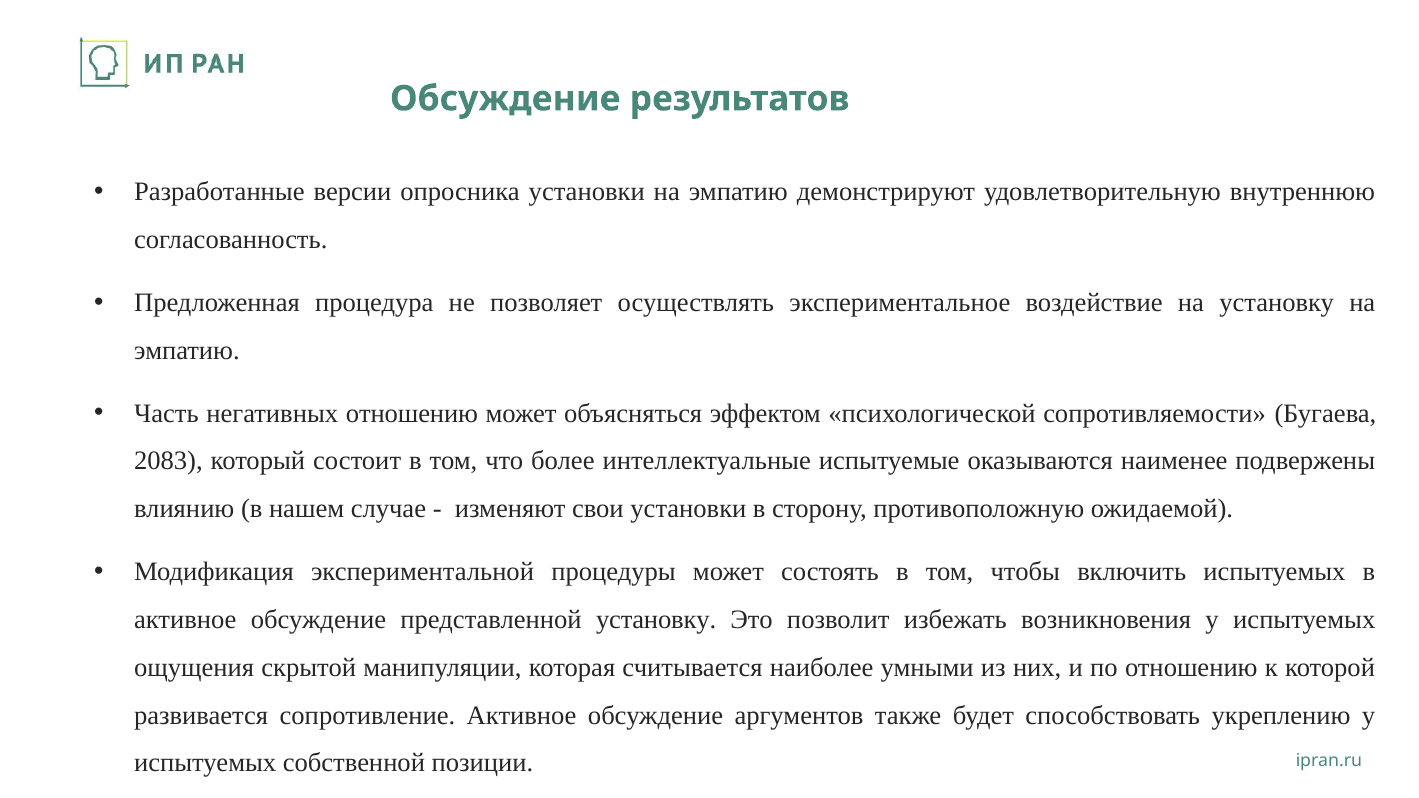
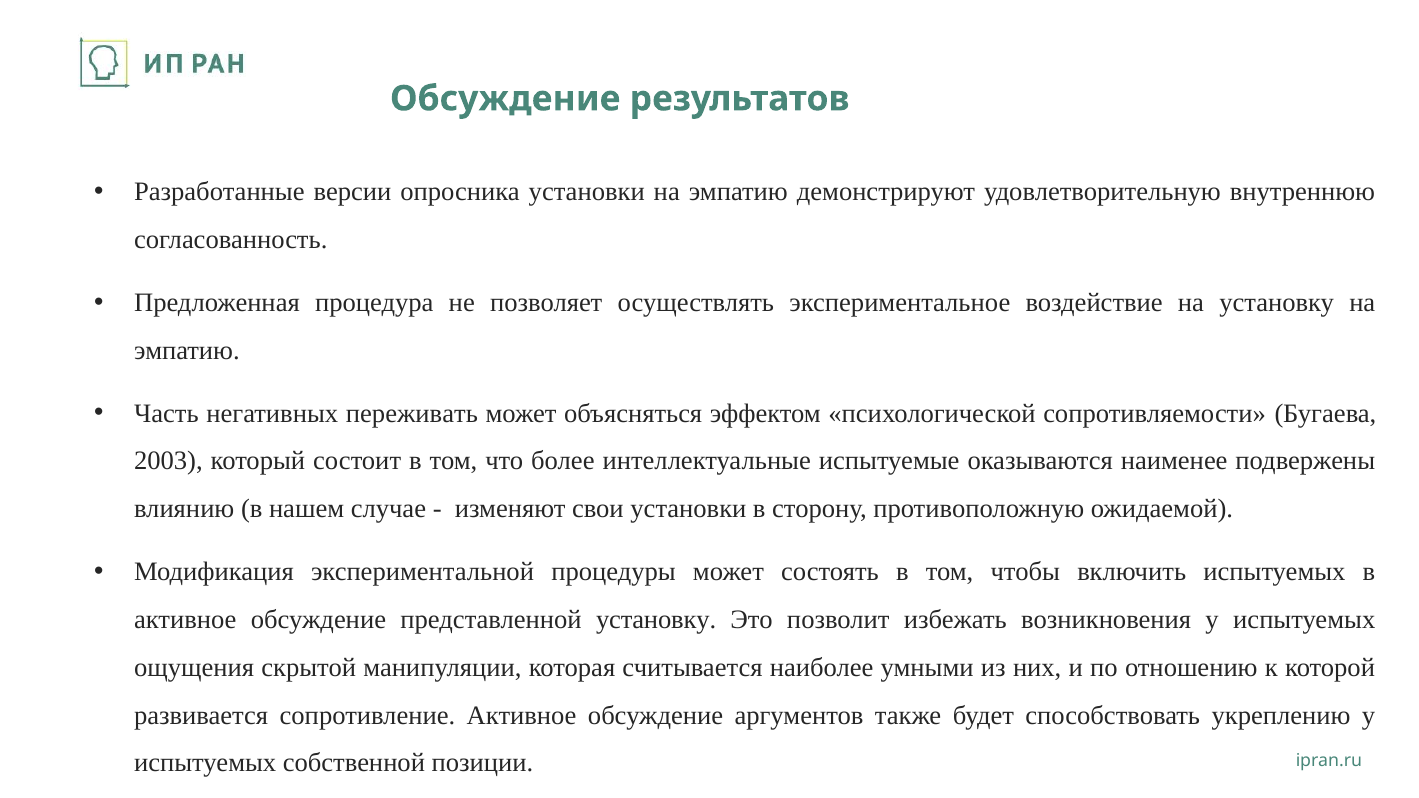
негативных отношению: отношению -> переживать
2083: 2083 -> 2003
